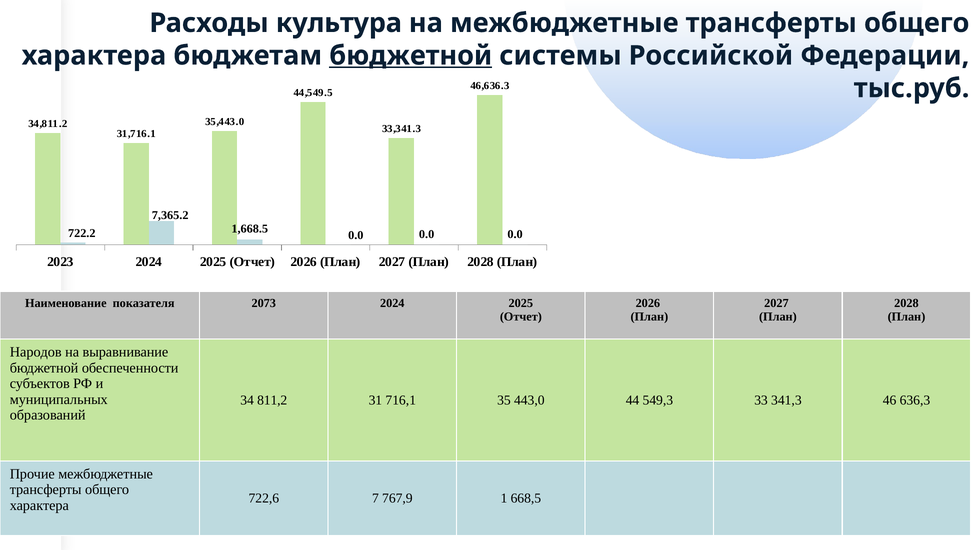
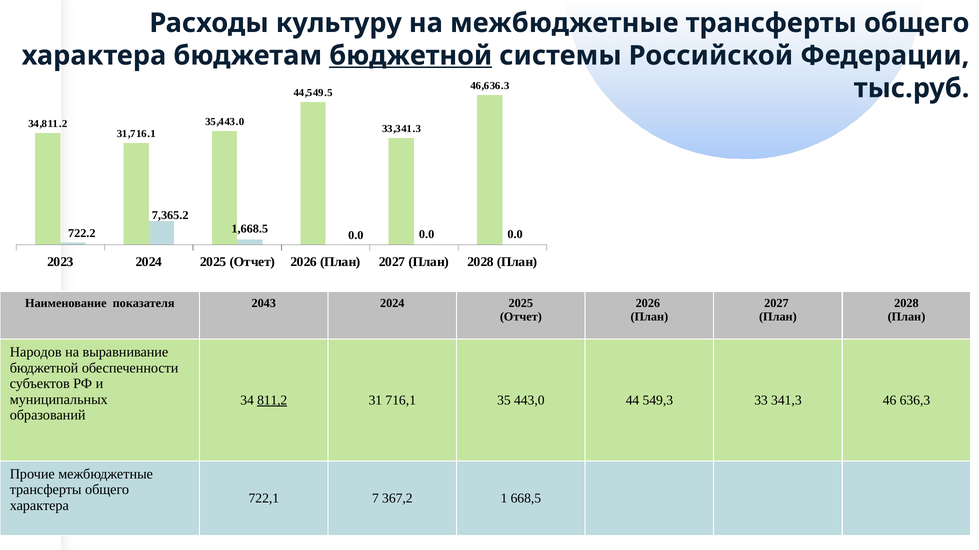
культура: культура -> культуру
2073: 2073 -> 2043
811,2 underline: none -> present
722,6: 722,6 -> 722,1
767,9: 767,9 -> 367,2
